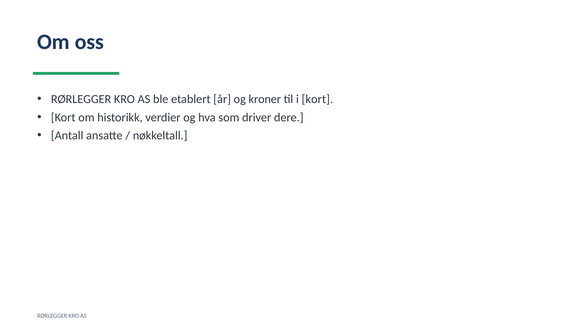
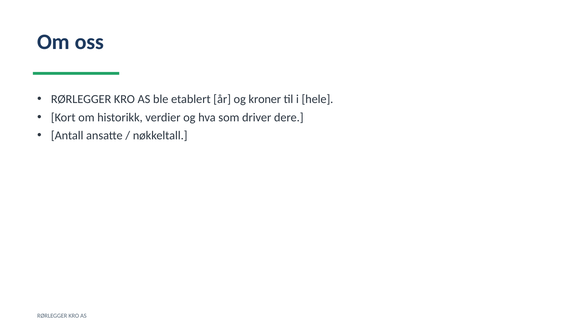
i kort: kort -> hele
